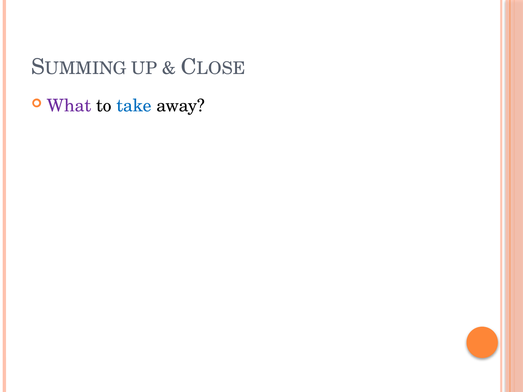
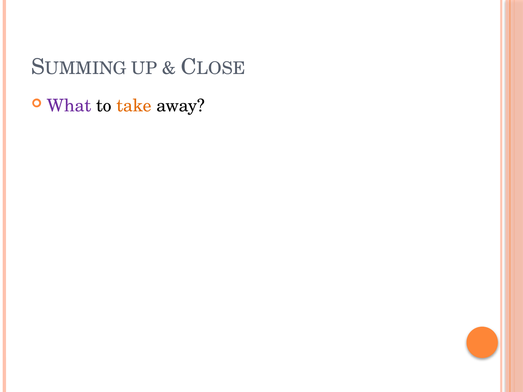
take colour: blue -> orange
